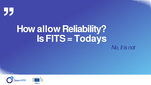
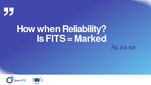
allow: allow -> when
Todays: Todays -> Marked
